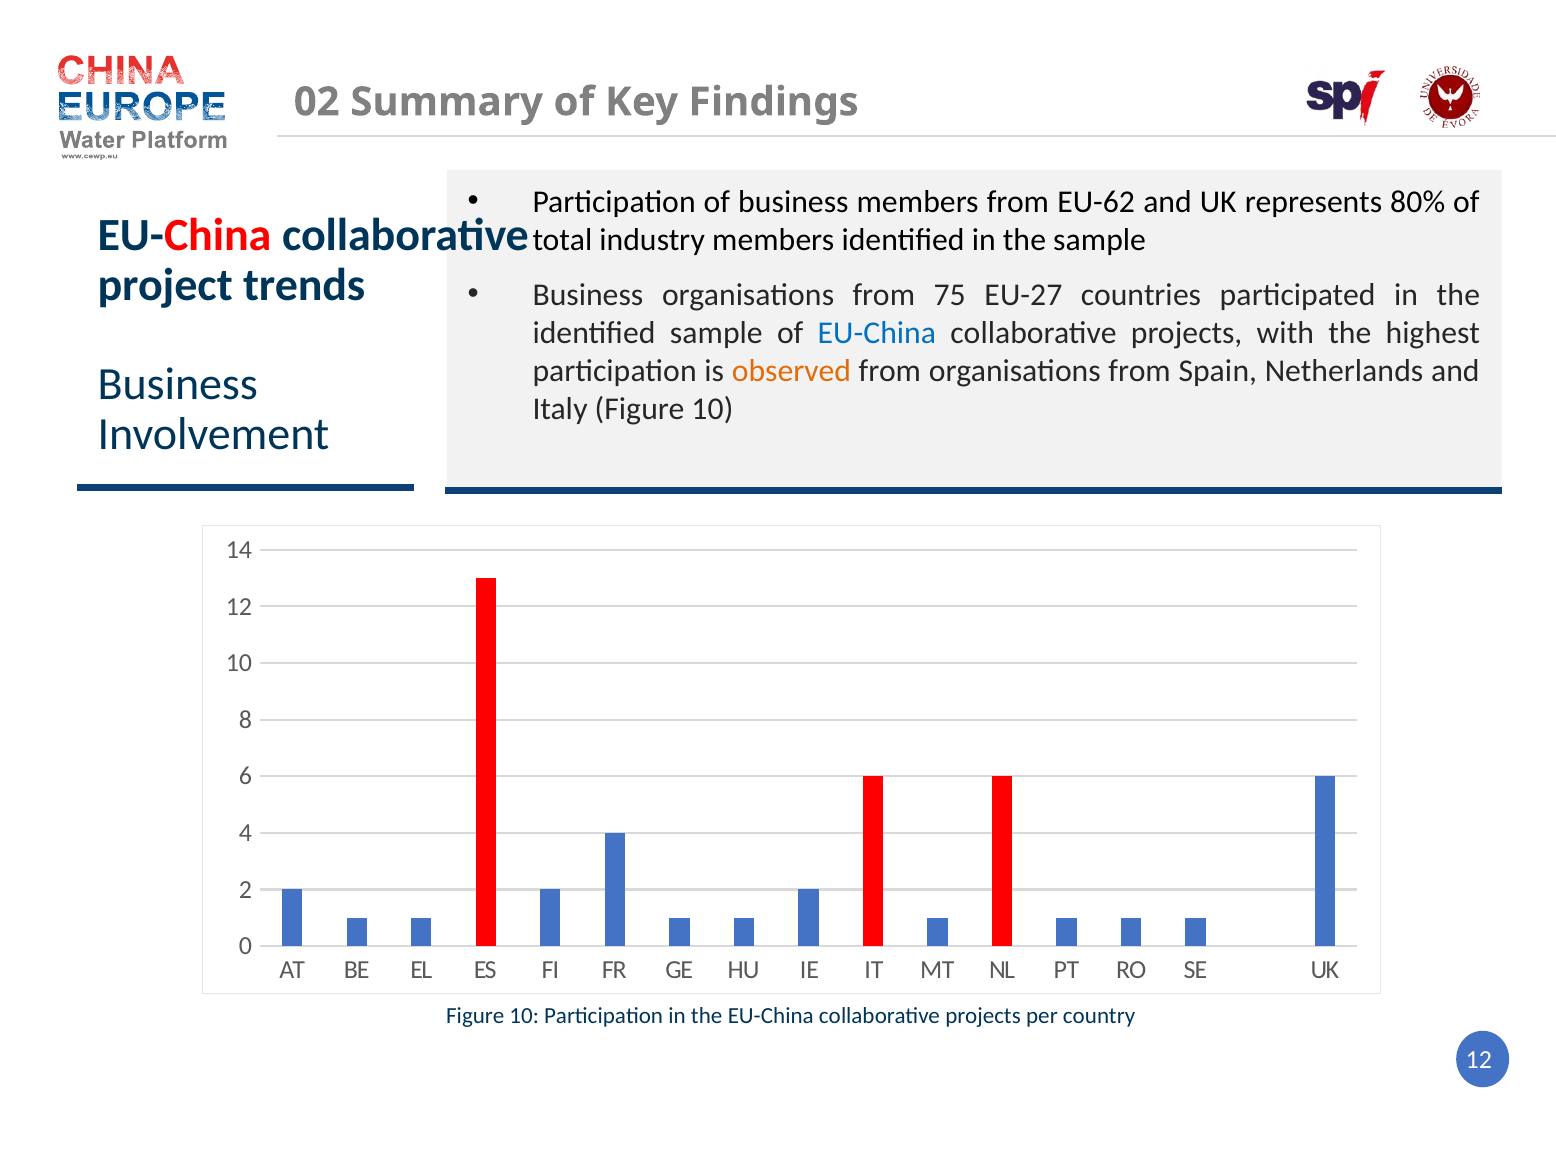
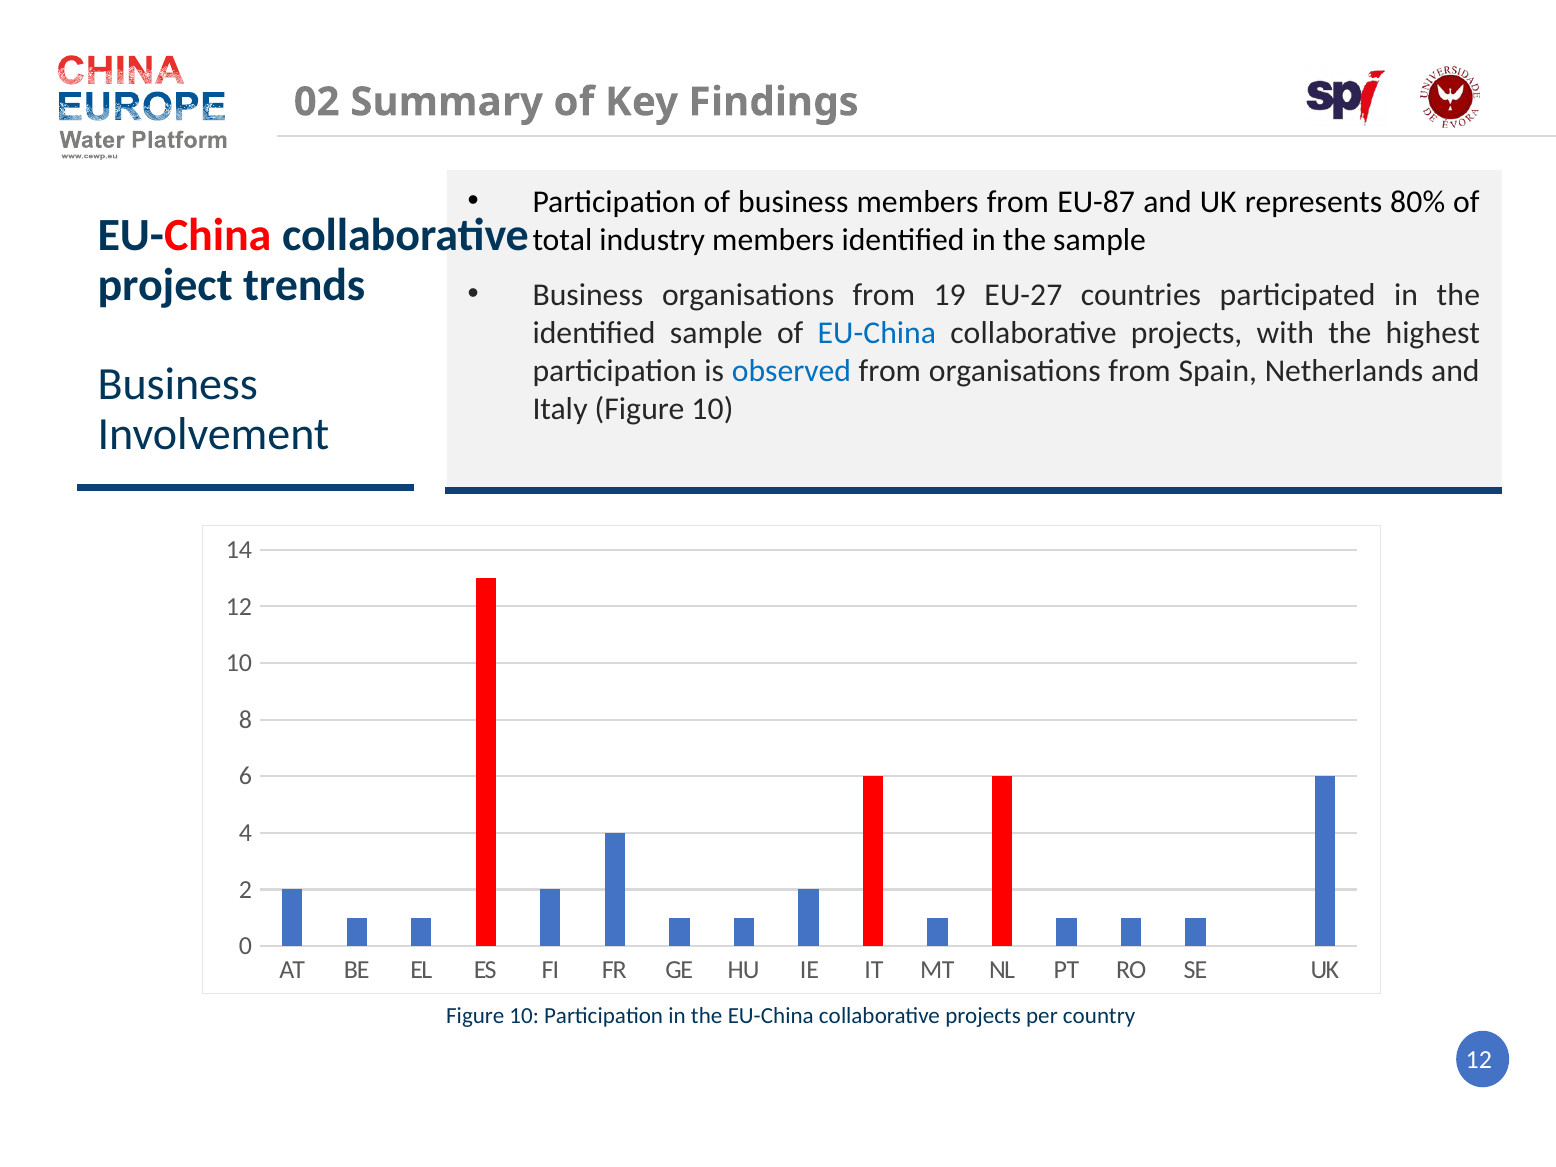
EU-62: EU-62 -> EU-87
75: 75 -> 19
observed colour: orange -> blue
